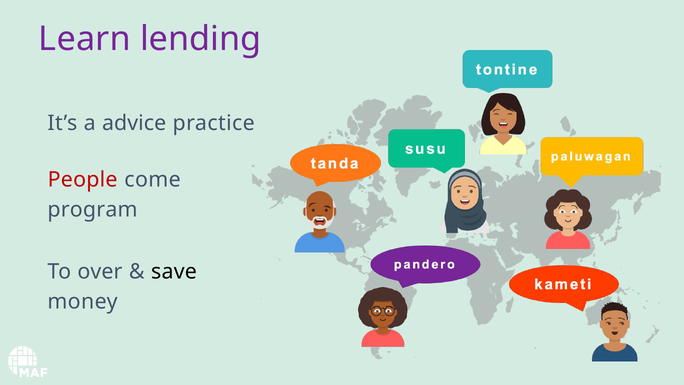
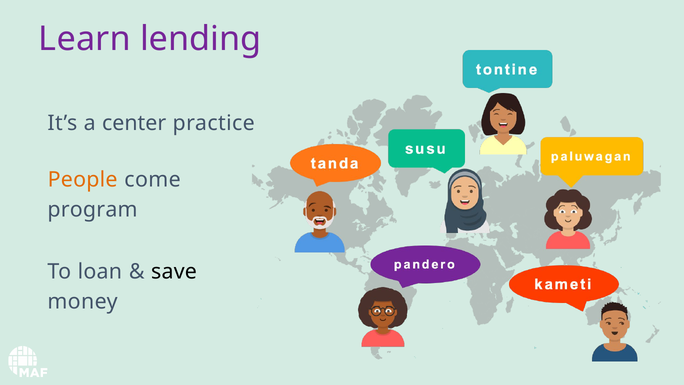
advice: advice -> center
People colour: red -> orange
over: over -> loan
